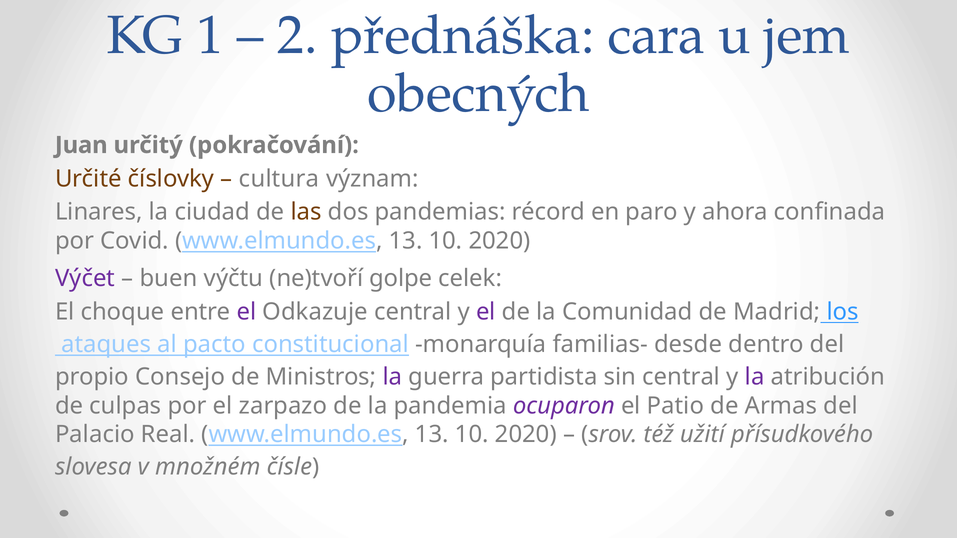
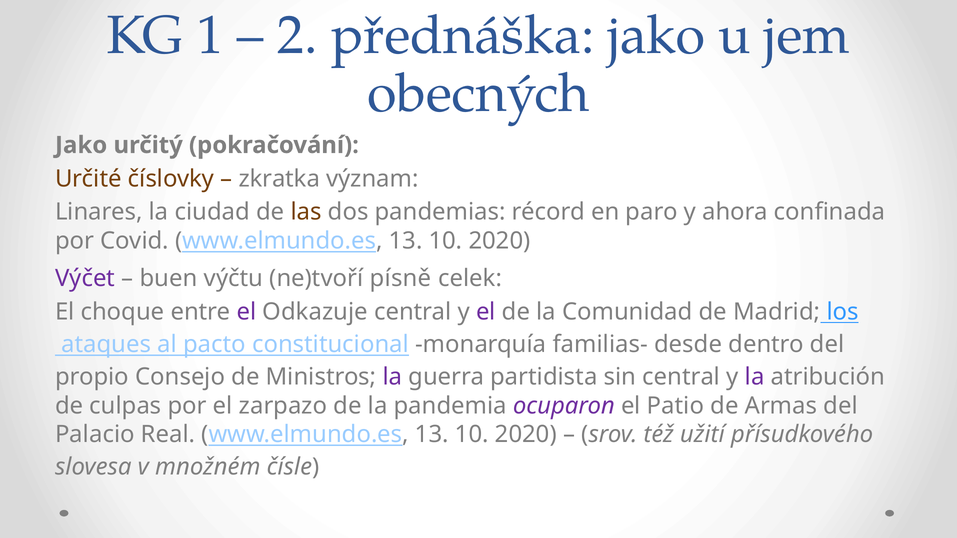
přednáška cara: cara -> jako
Juan at (81, 145): Juan -> Jako
cultura: cultura -> zkratka
golpe: golpe -> písně
